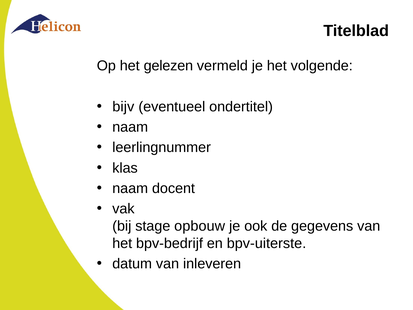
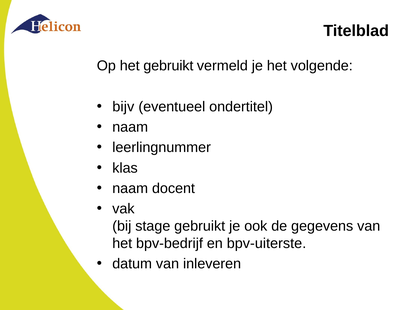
het gelezen: gelezen -> gebruikt
stage opbouw: opbouw -> gebruikt
